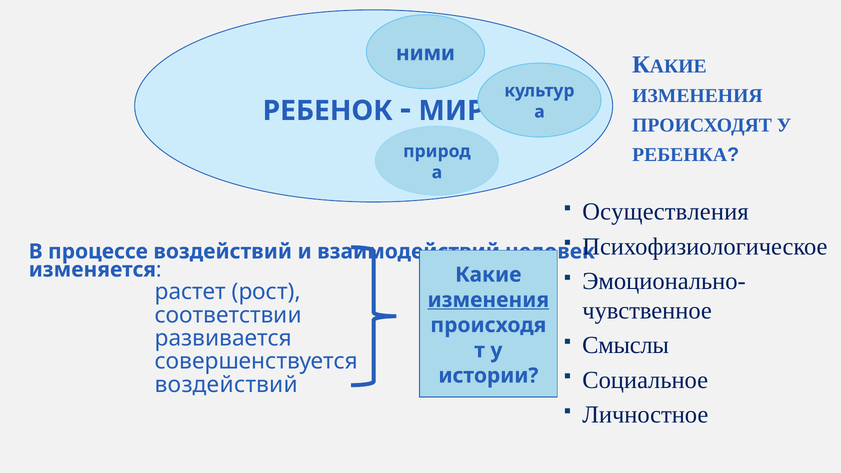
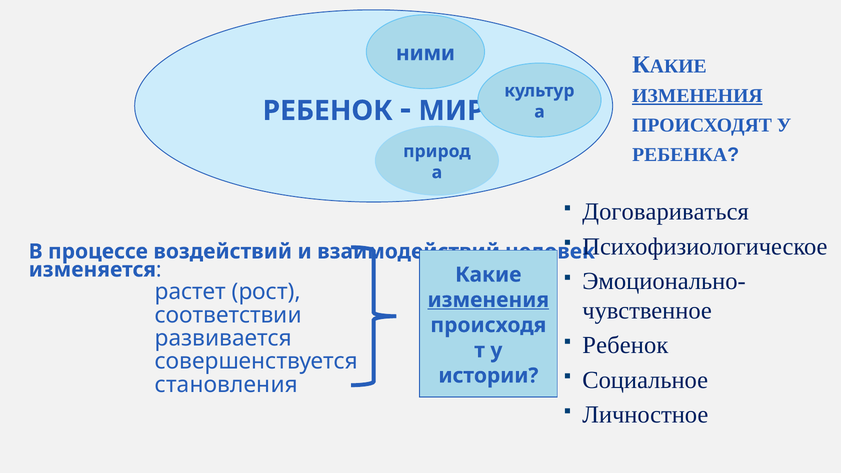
ИЗМЕНЕНИЯ at (697, 96) underline: none -> present
Осуществления: Осуществления -> Договариваться
Смыслы at (626, 345): Смыслы -> Ребенок
воздействий at (226, 385): воздействий -> становления
